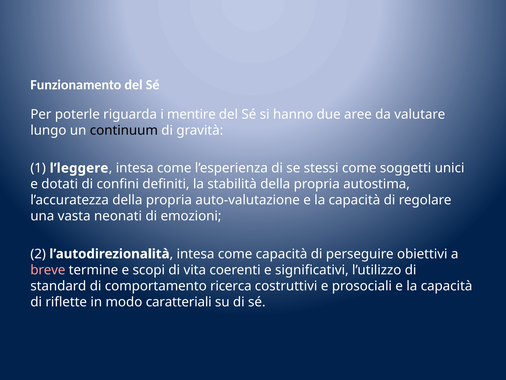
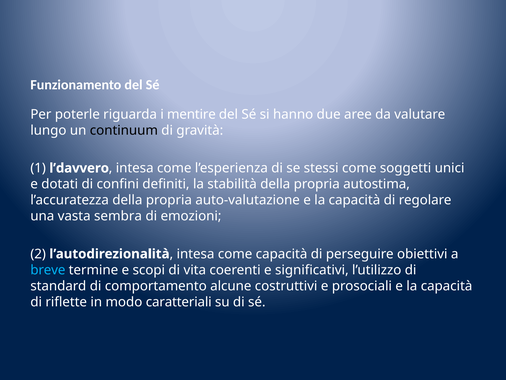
l’leggere: l’leggere -> l’davvero
neonati: neonati -> sembra
breve colour: pink -> light blue
ricerca: ricerca -> alcune
